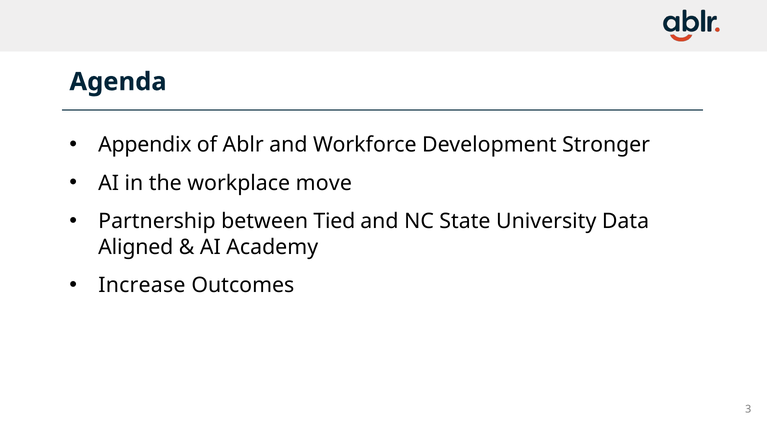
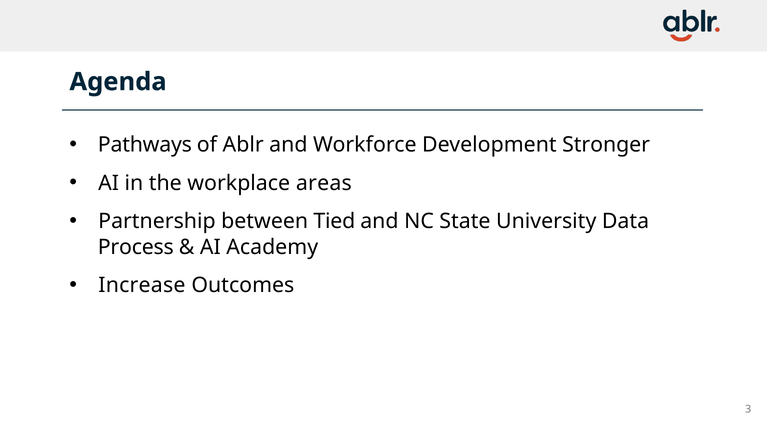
Appendix: Appendix -> Pathways
move: move -> areas
Aligned: Aligned -> Process
